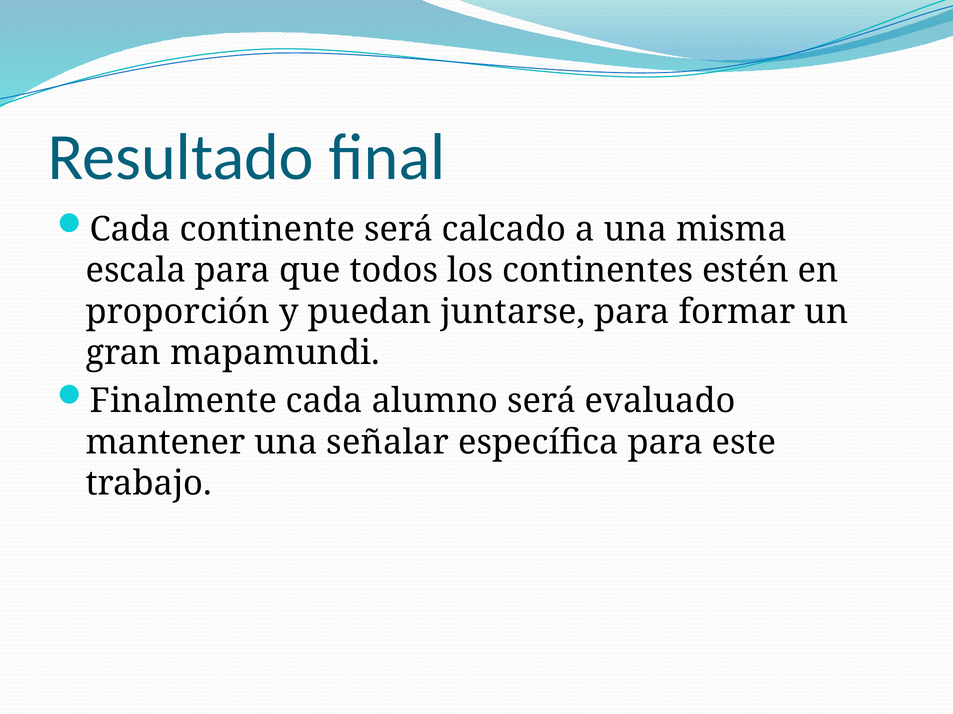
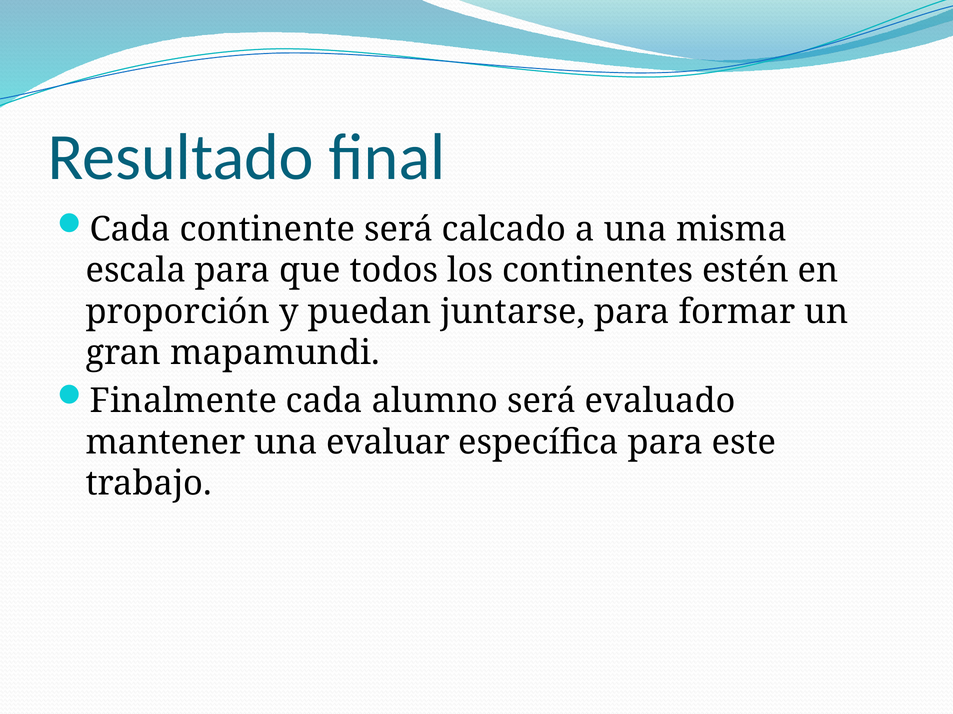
señalar: señalar -> evaluar
